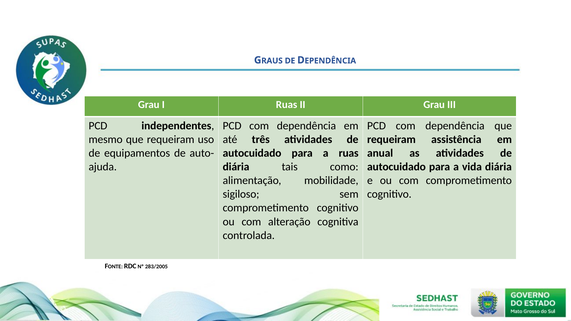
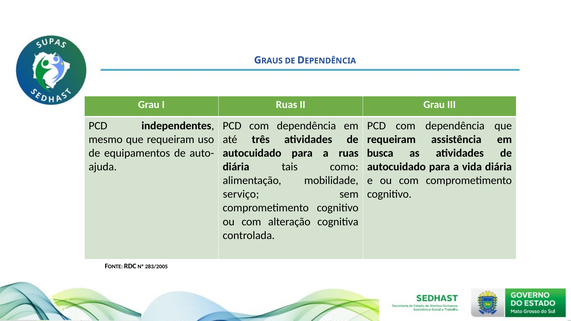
anual: anual -> busca
sigiloso: sigiloso -> serviço
